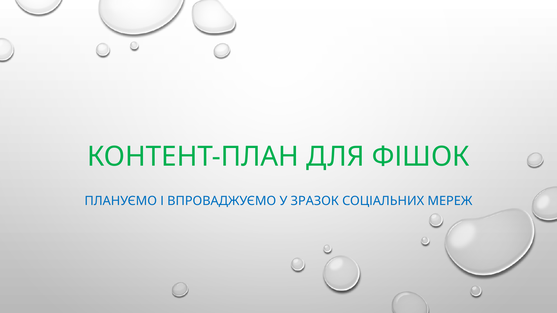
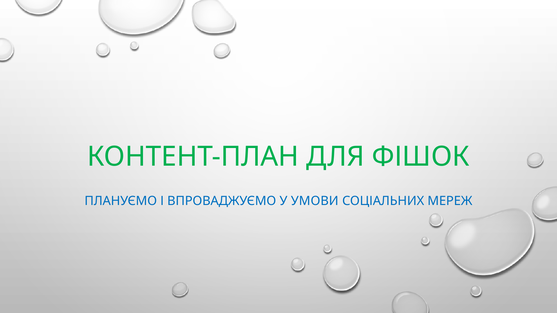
ЗРАЗОК: ЗРАЗОК -> УМОВИ
